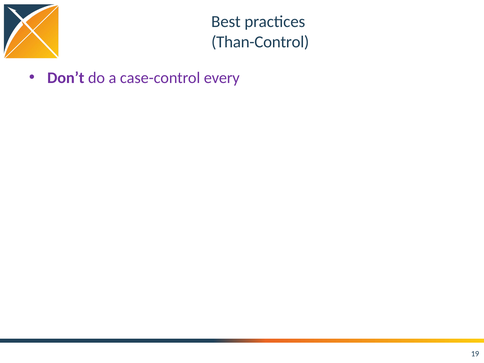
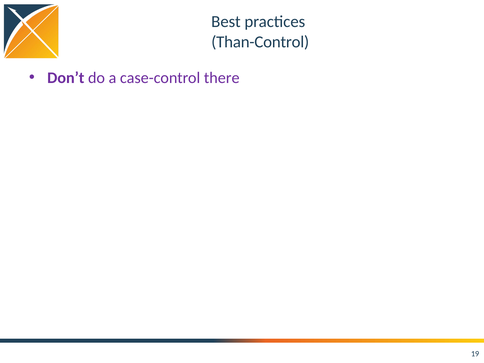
every: every -> there
